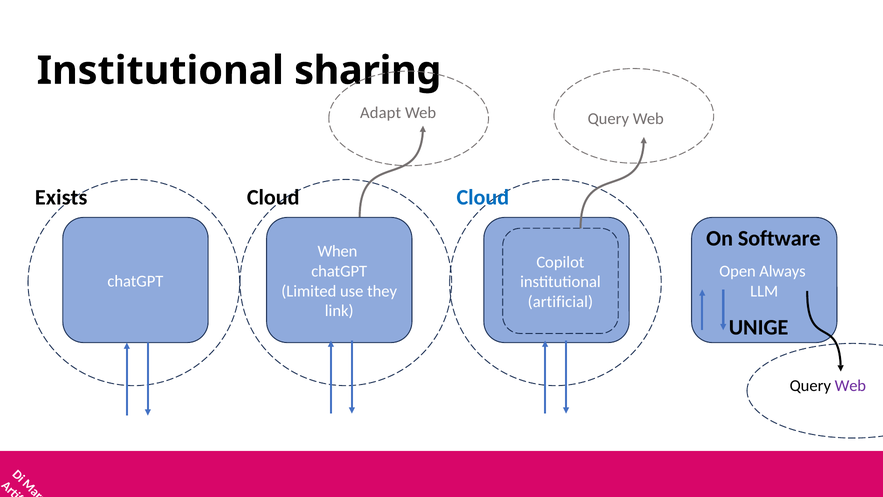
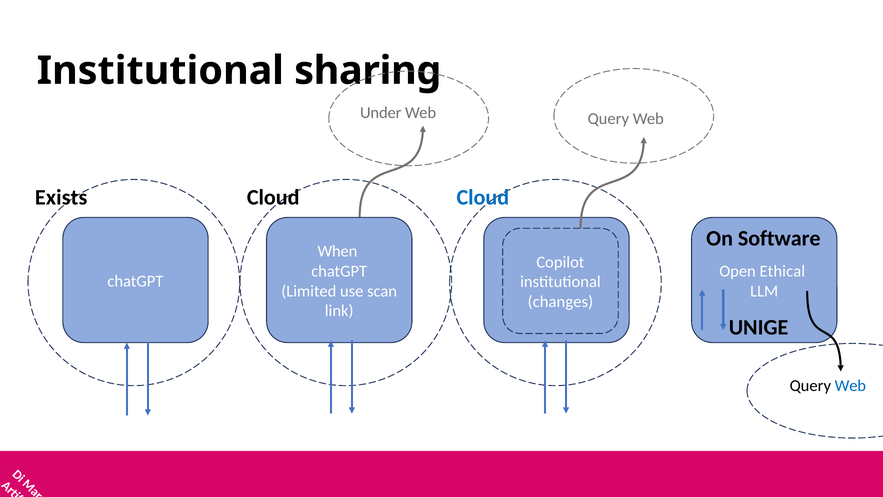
Adapt: Adapt -> Under
Always: Always -> Ethical
they: they -> scan
artificial: artificial -> changes
Web at (850, 386) colour: purple -> blue
